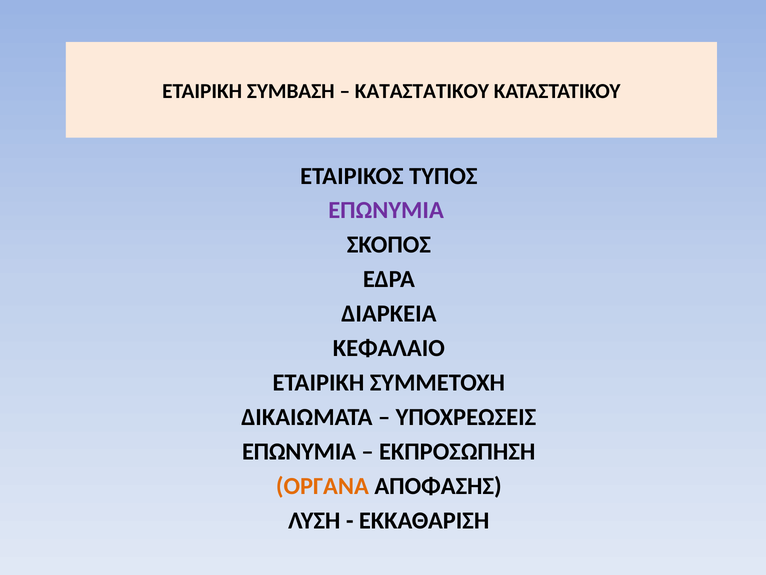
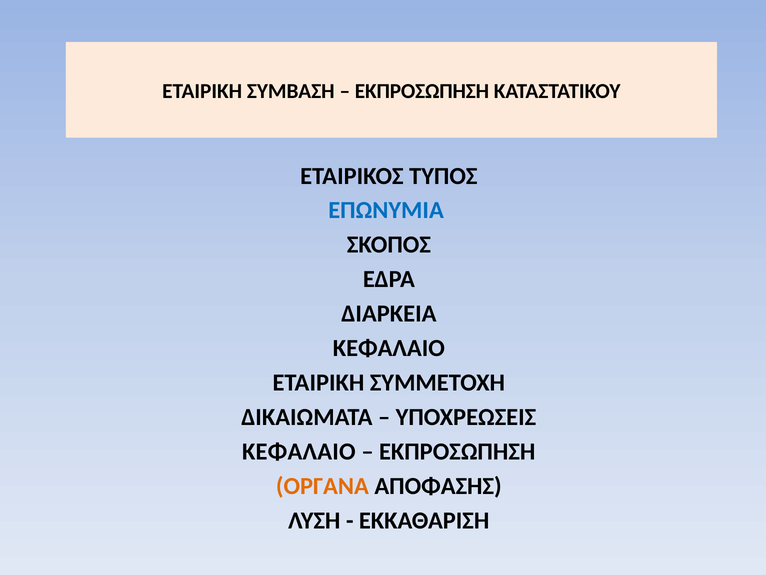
ΚΑΤΑΣΤΑΤΙΚΟΥ at (422, 91): ΚΑΤΑΣΤΑΤΙΚΟΥ -> ΕΚΠΡΟΣΩΠΗΣΗ
ΕΠΩΝΥΜΙΑ at (386, 210) colour: purple -> blue
ΕΠΩΝΥΜΙΑ at (299, 451): ΕΠΩΝΥΜΙΑ -> ΚΕΦΑΛΑΙΟ
